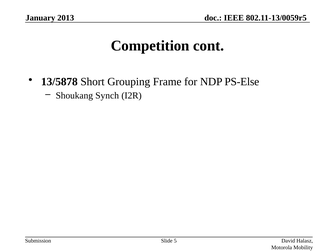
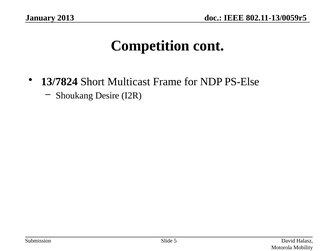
13/5878: 13/5878 -> 13/7824
Grouping: Grouping -> Multicast
Synch: Synch -> Desire
